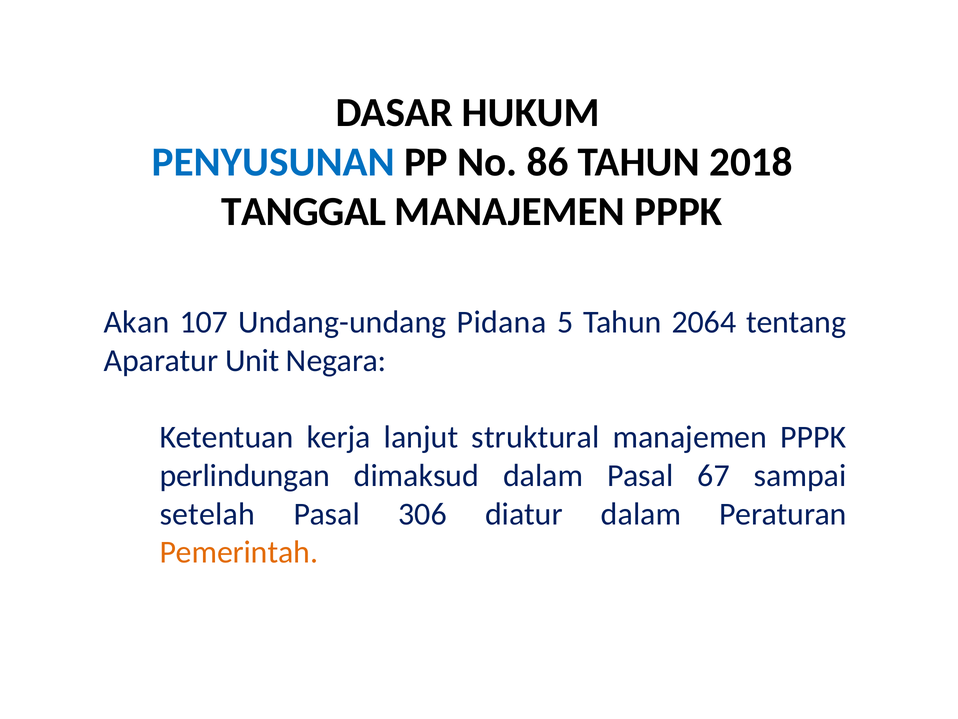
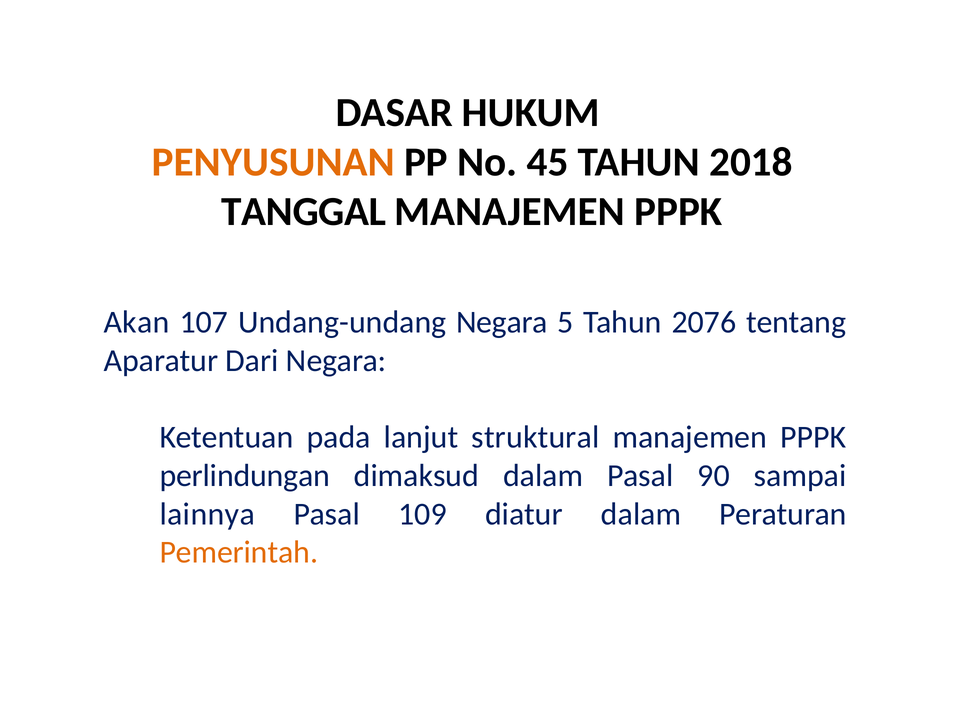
PENYUSUNAN colour: blue -> orange
86: 86 -> 45
Undang-undang Pidana: Pidana -> Negara
2064: 2064 -> 2076
Unit: Unit -> Dari
kerja: kerja -> pada
67: 67 -> 90
setelah: setelah -> lainnya
306: 306 -> 109
